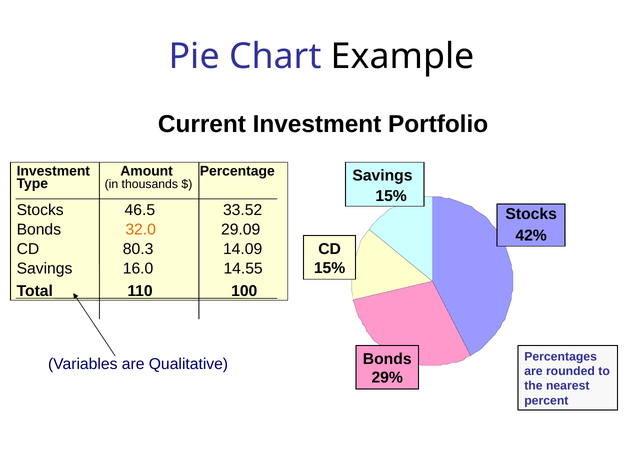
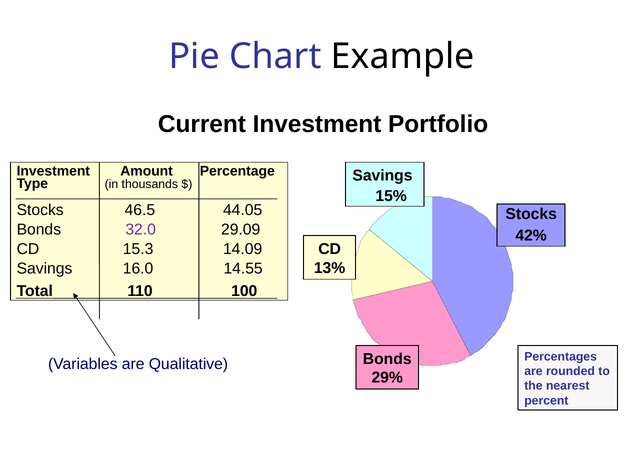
33.52: 33.52 -> 44.05
32.0 colour: orange -> purple
80.3: 80.3 -> 15.3
15% at (330, 268): 15% -> 13%
